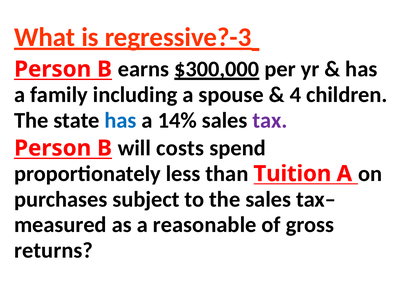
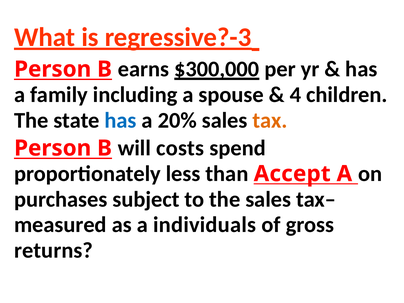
14%: 14% -> 20%
tax colour: purple -> orange
Tuition: Tuition -> Accept
reasonable: reasonable -> individuals
